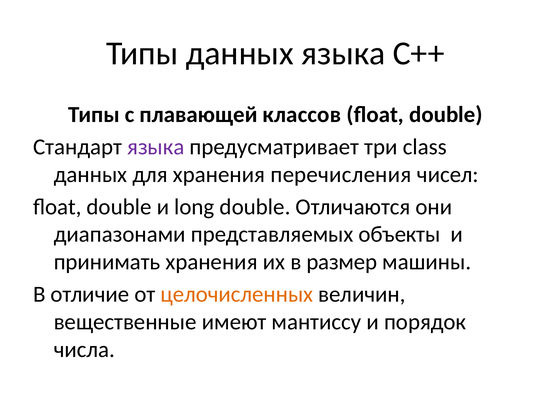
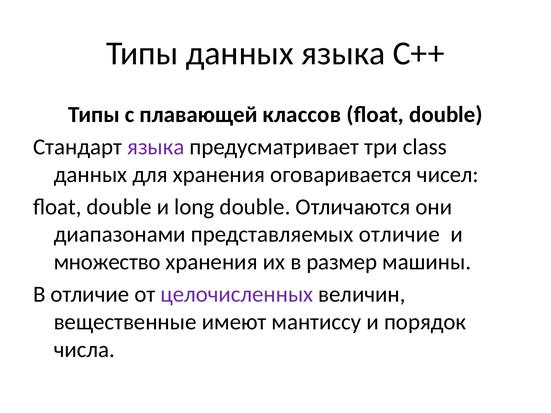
перечисления: перечисления -> оговаривается
представляемых объекты: объекты -> отличие
принимать: принимать -> множество
целочисленных colour: orange -> purple
